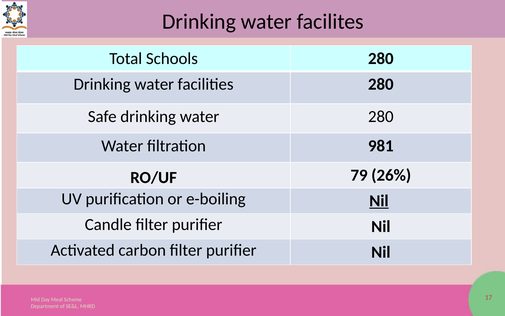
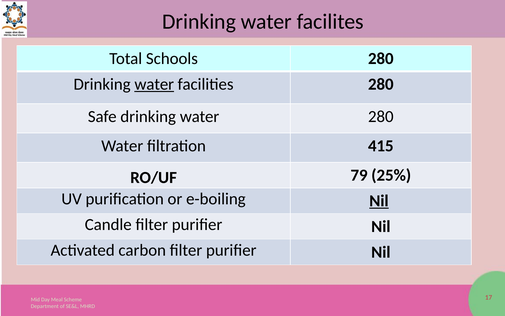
water at (154, 84) underline: none -> present
981: 981 -> 415
26%: 26% -> 25%
